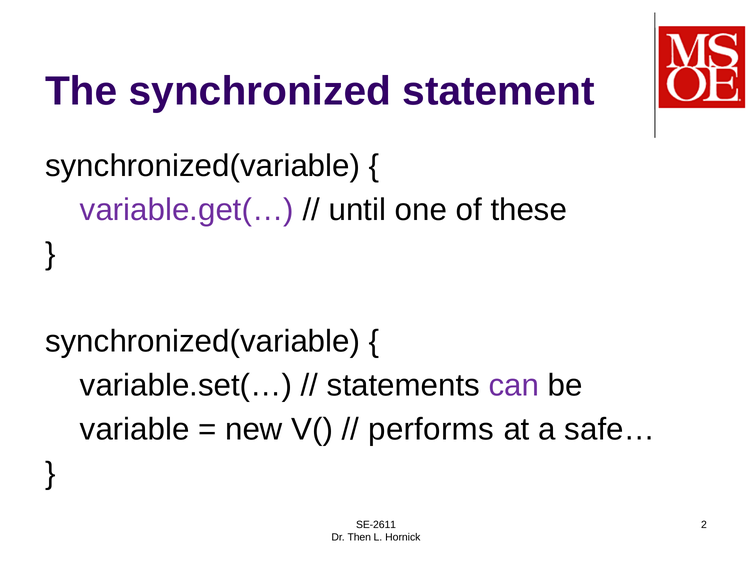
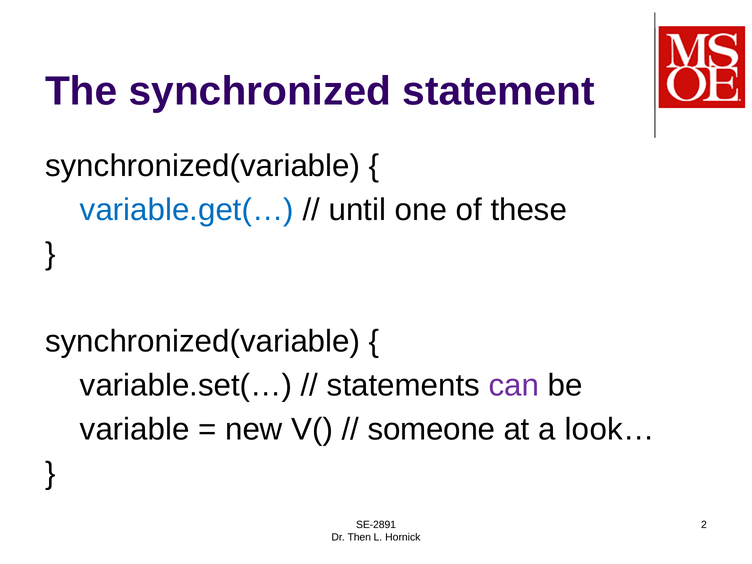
variable.get(… colour: purple -> blue
performs: performs -> someone
safe…: safe… -> look…
SE-2611: SE-2611 -> SE-2891
